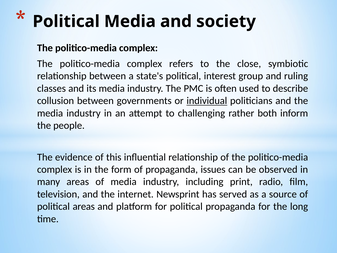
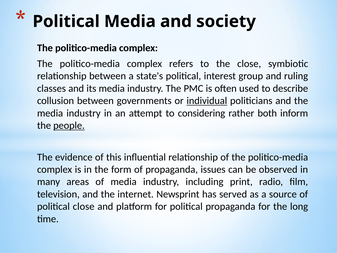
challenging: challenging -> considering
people underline: none -> present
political areas: areas -> close
